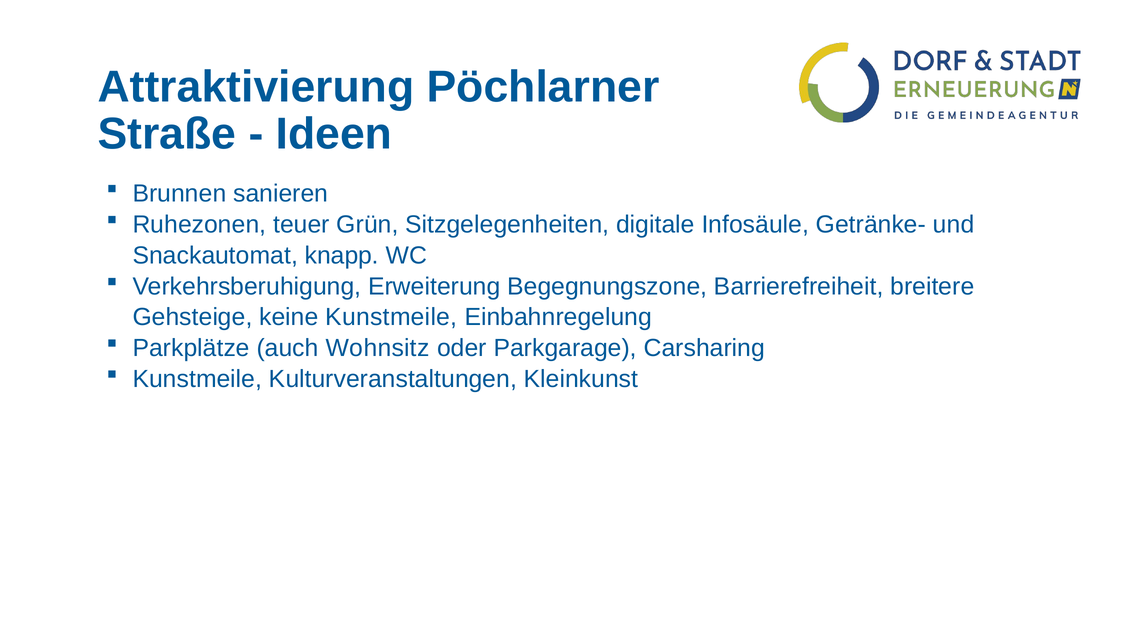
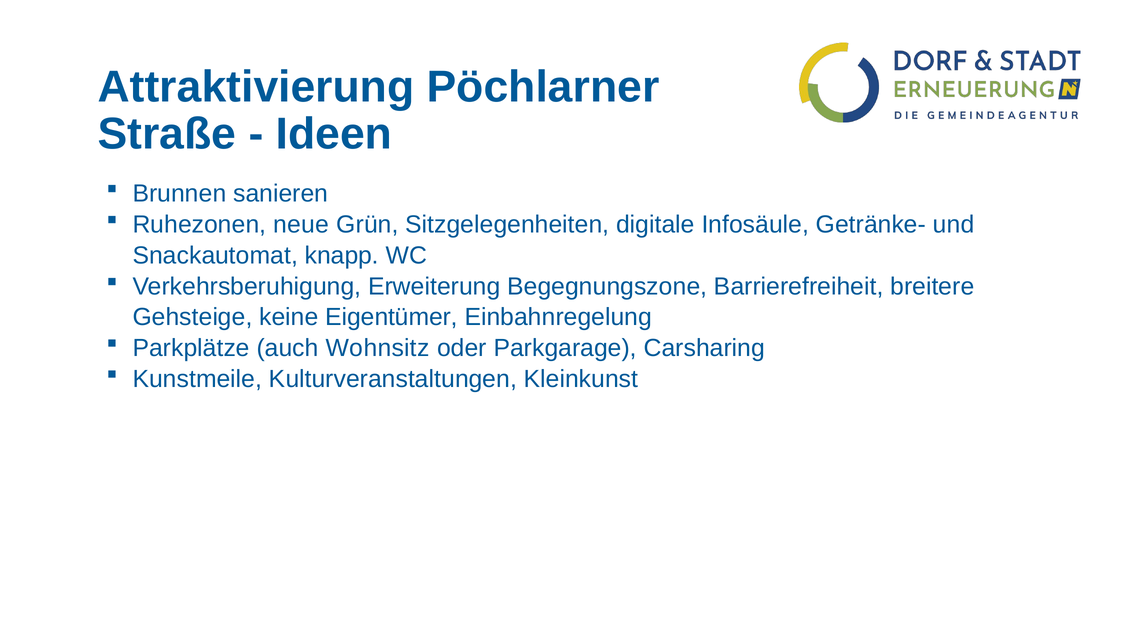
teuer: teuer -> neue
keine Kunstmeile: Kunstmeile -> Eigentümer
